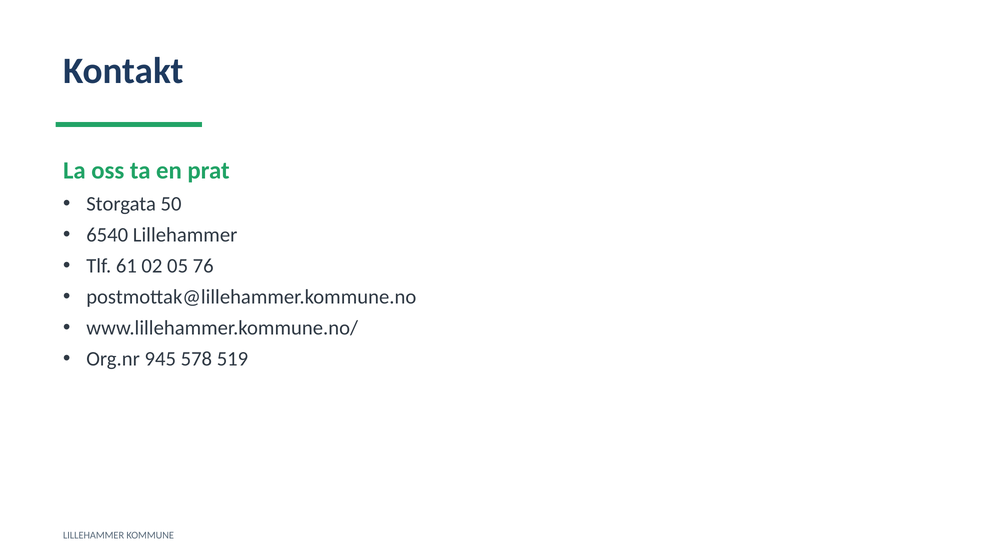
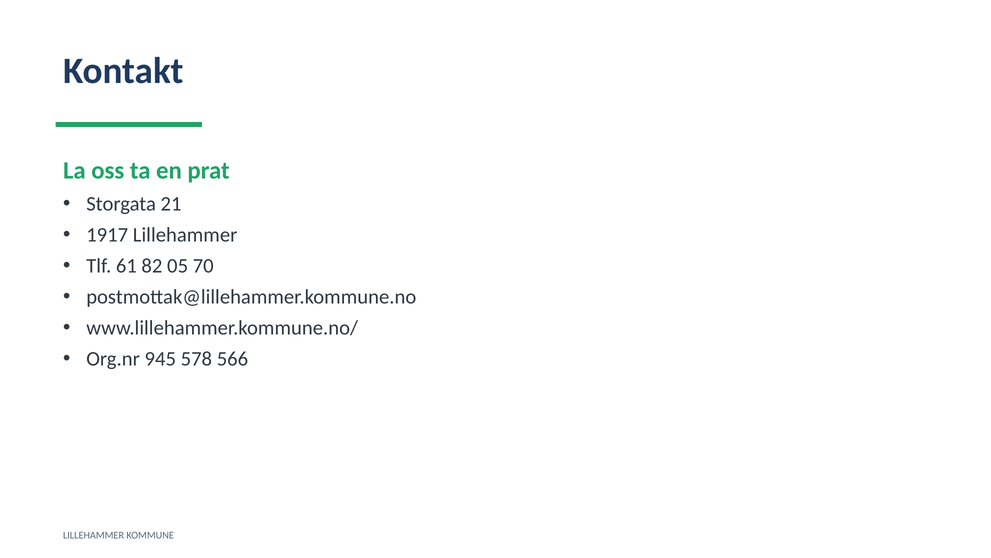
50: 50 -> 21
6540: 6540 -> 1917
02: 02 -> 82
76: 76 -> 70
519: 519 -> 566
